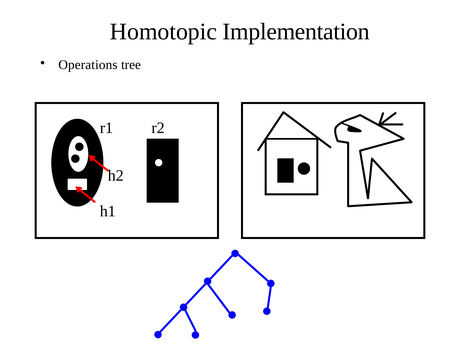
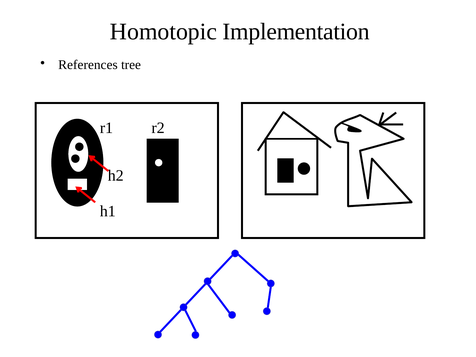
Operations: Operations -> References
